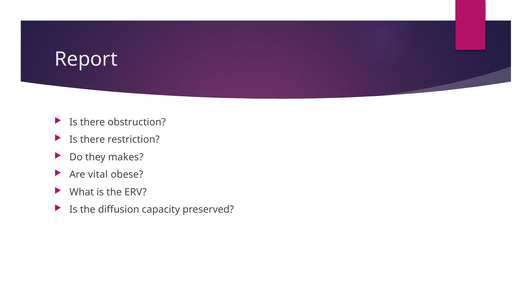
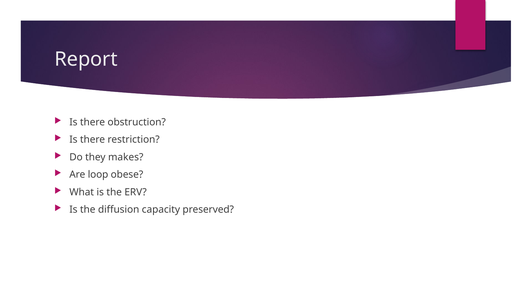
vital: vital -> loop
